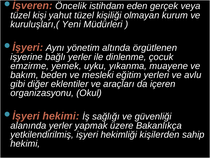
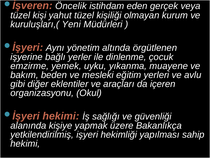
alanında yerler: yerler -> kişiye
kişilerden: kişilerden -> yapılması
